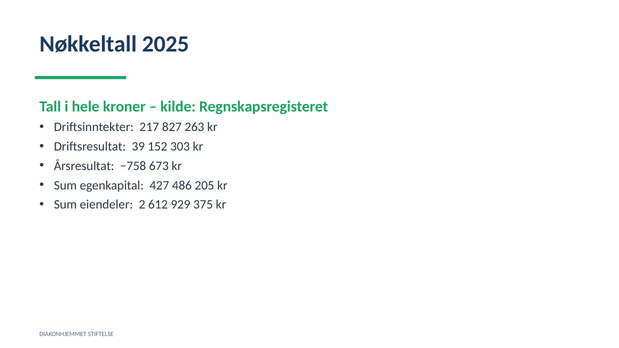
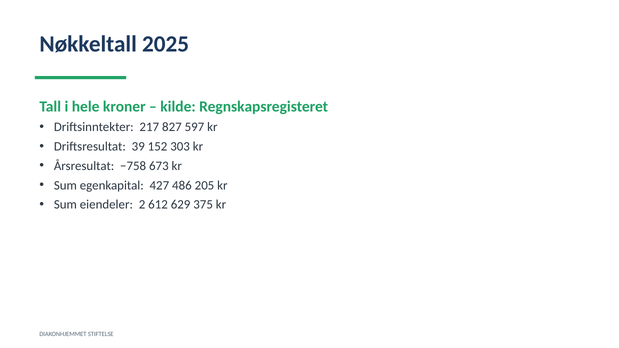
263: 263 -> 597
929: 929 -> 629
